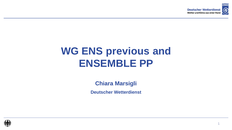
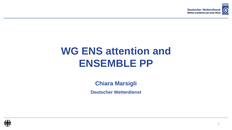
previous: previous -> attention
